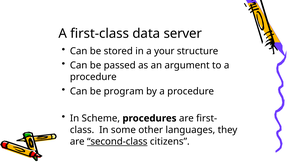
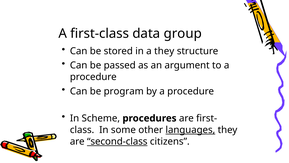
server: server -> group
a your: your -> they
languages underline: none -> present
